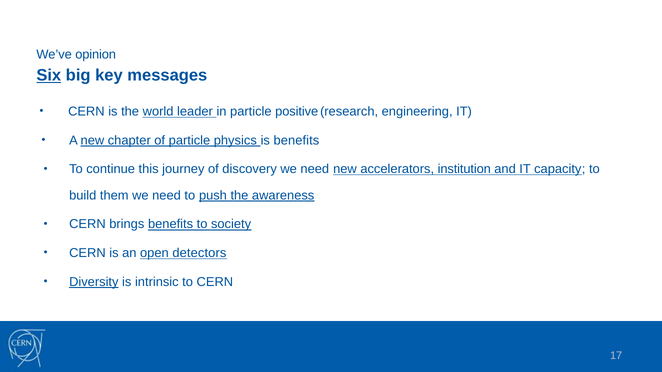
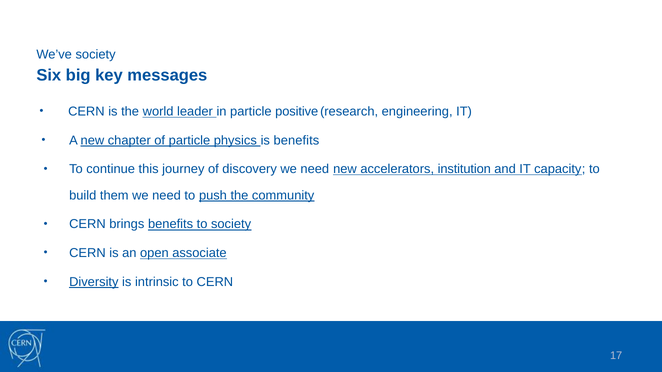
We’ve opinion: opinion -> society
Six underline: present -> none
awareness: awareness -> community
detectors: detectors -> associate
